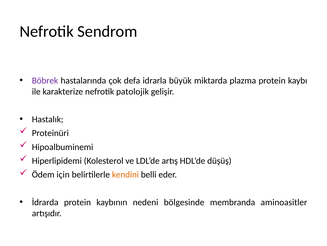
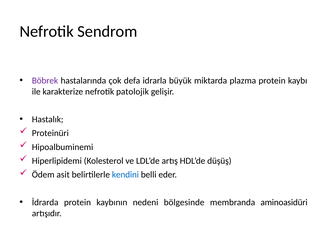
için: için -> asit
kendini colour: orange -> blue
aminoasitler: aminoasitler -> aminoasidüri
